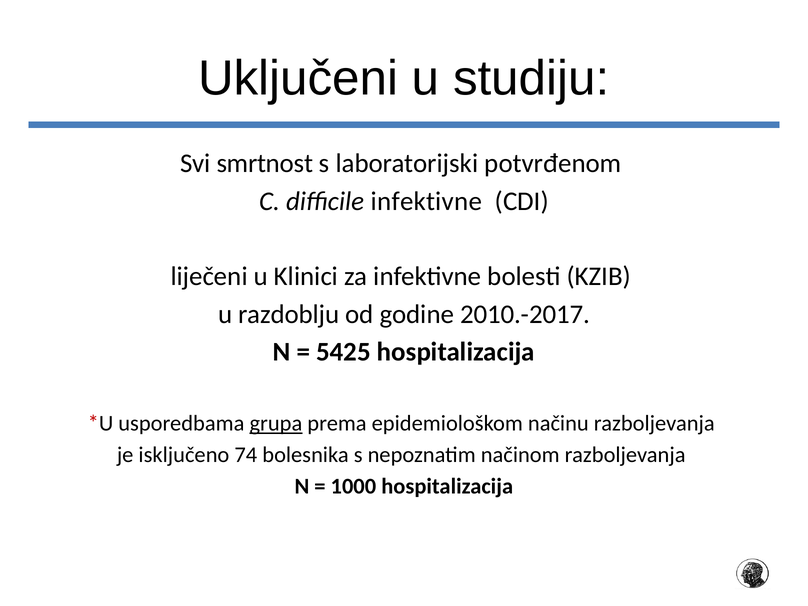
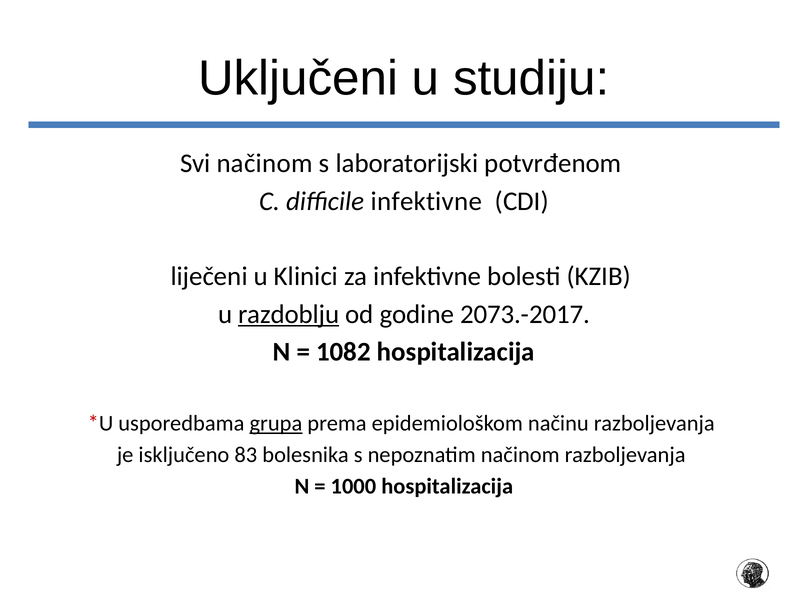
Svi smrtnost: smrtnost -> načinom
razdoblju underline: none -> present
2010.-2017: 2010.-2017 -> 2073.-2017
5425: 5425 -> 1082
74: 74 -> 83
